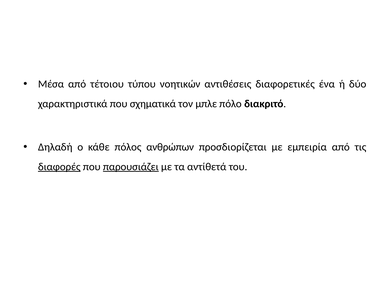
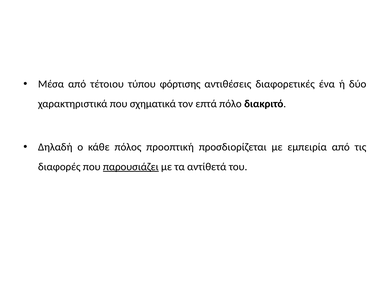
νοητικών: νοητικών -> φόρτισης
μπλε: μπλε -> επτά
ανθρώπων: ανθρώπων -> προοπτική
διαφορές underline: present -> none
